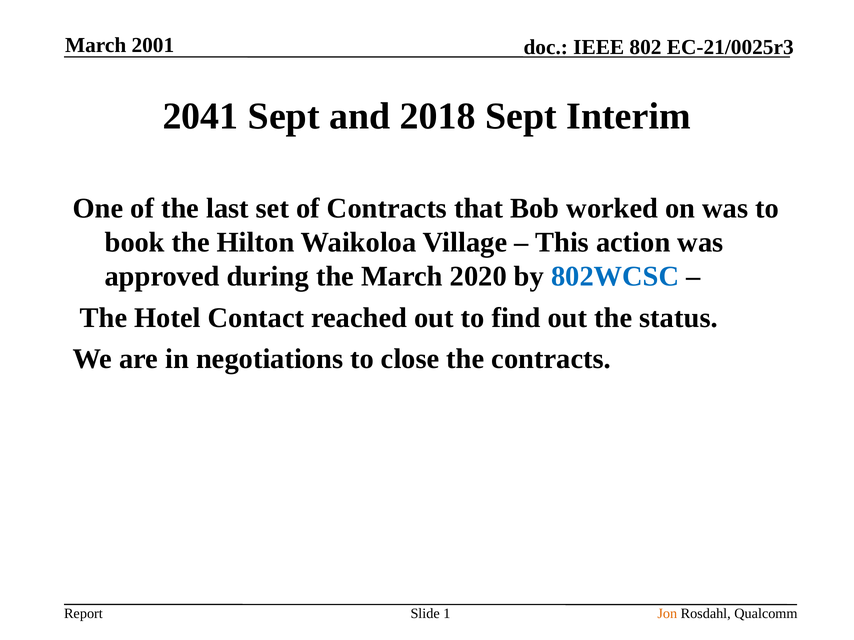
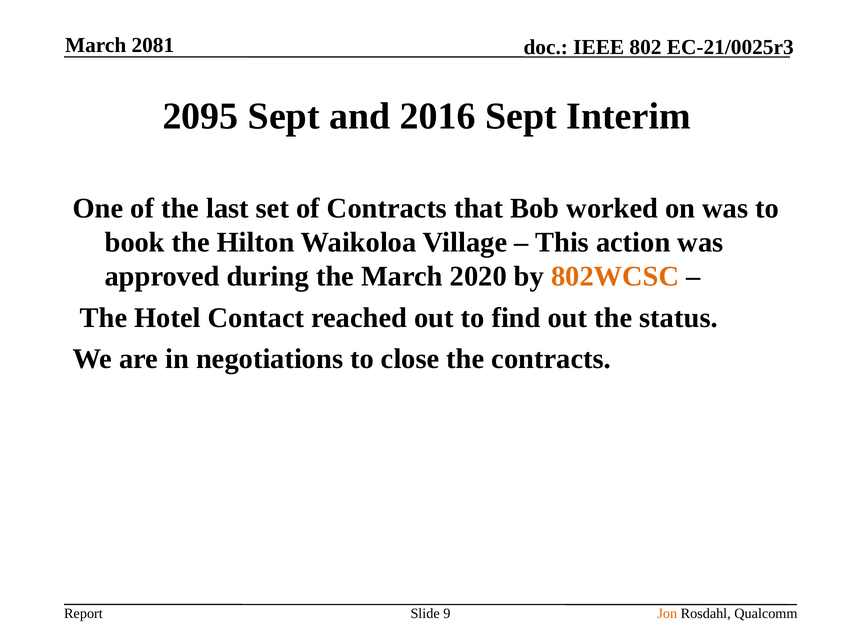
2001: 2001 -> 2081
2041: 2041 -> 2095
2018: 2018 -> 2016
802WCSC colour: blue -> orange
1: 1 -> 9
